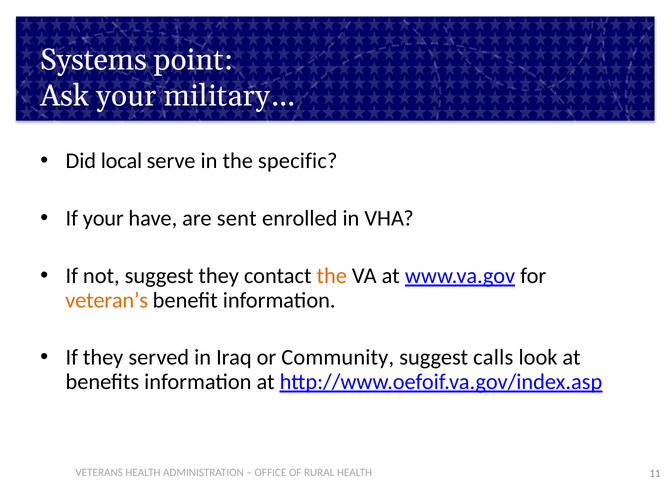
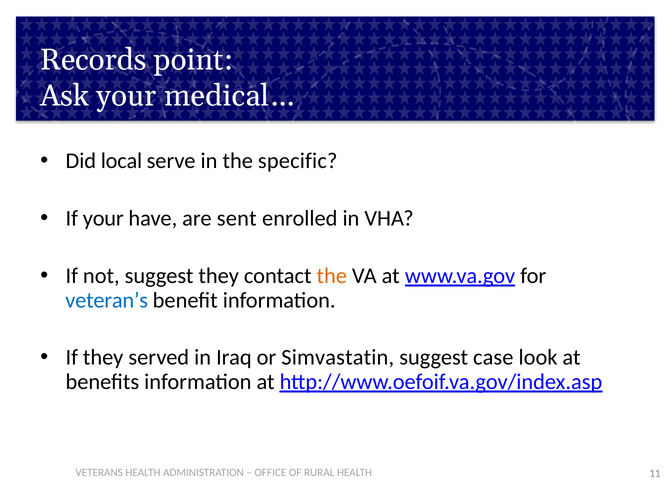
Systems: Systems -> Records
military…: military… -> medical…
veteran’s colour: orange -> blue
Community: Community -> Simvastatin
calls: calls -> case
